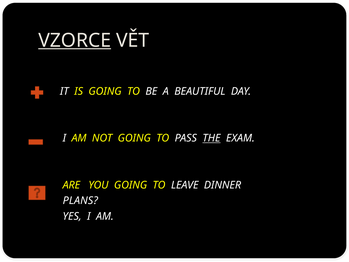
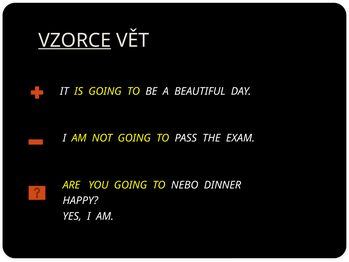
THE underline: present -> none
LEAVE: LEAVE -> NEBO
PLANS: PLANS -> HAPPY
